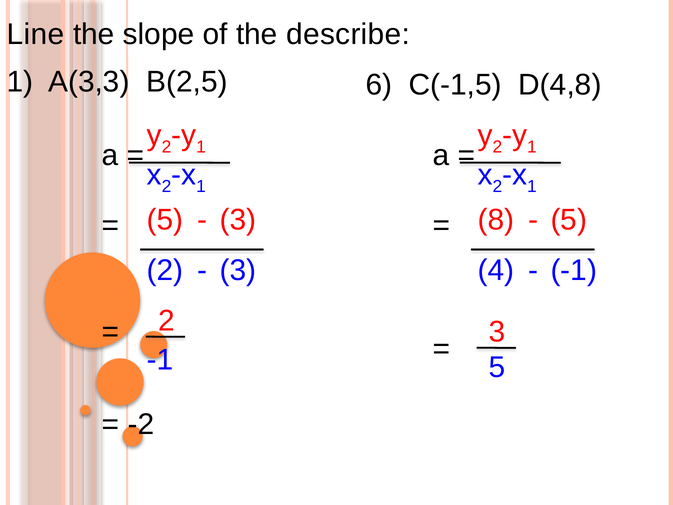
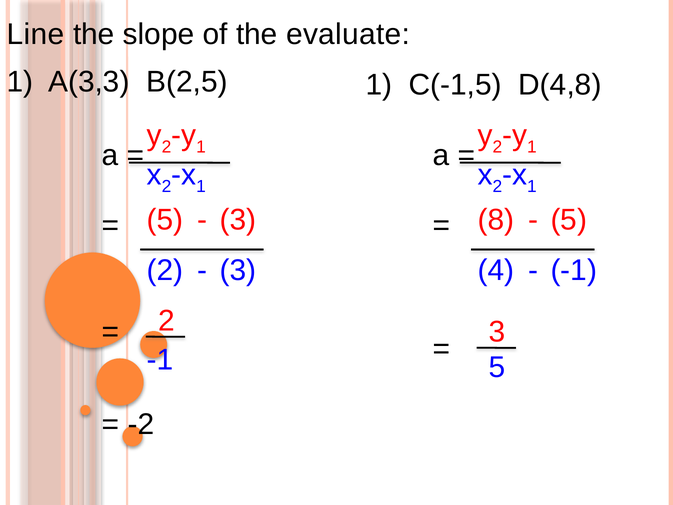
describe: describe -> evaluate
B(2,5 6: 6 -> 1
